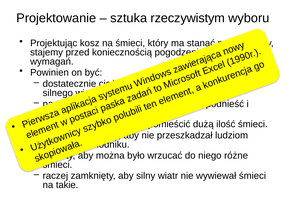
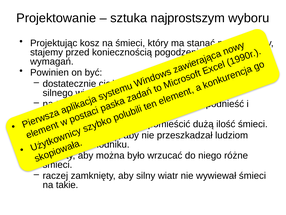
rzeczywistym: rzeczywistym -> najprostszym
